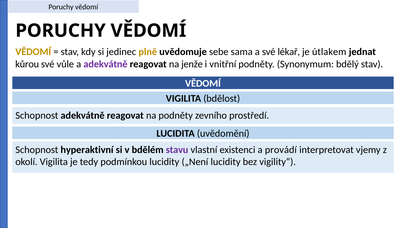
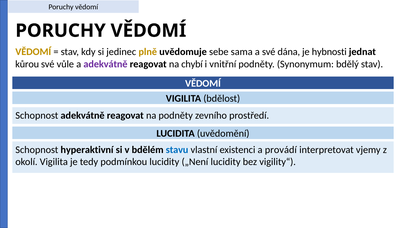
lékař: lékař -> dána
útlakem: útlakem -> hybnosti
jenže: jenže -> chybí
stavu colour: purple -> blue
